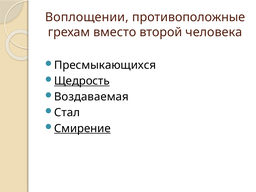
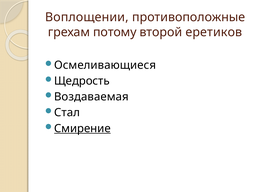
вместо: вместо -> потому
человека: человека -> еретиков
Пресмыкающихся: Пресмыкающихся -> Осмеливающиеся
Щедрость underline: present -> none
